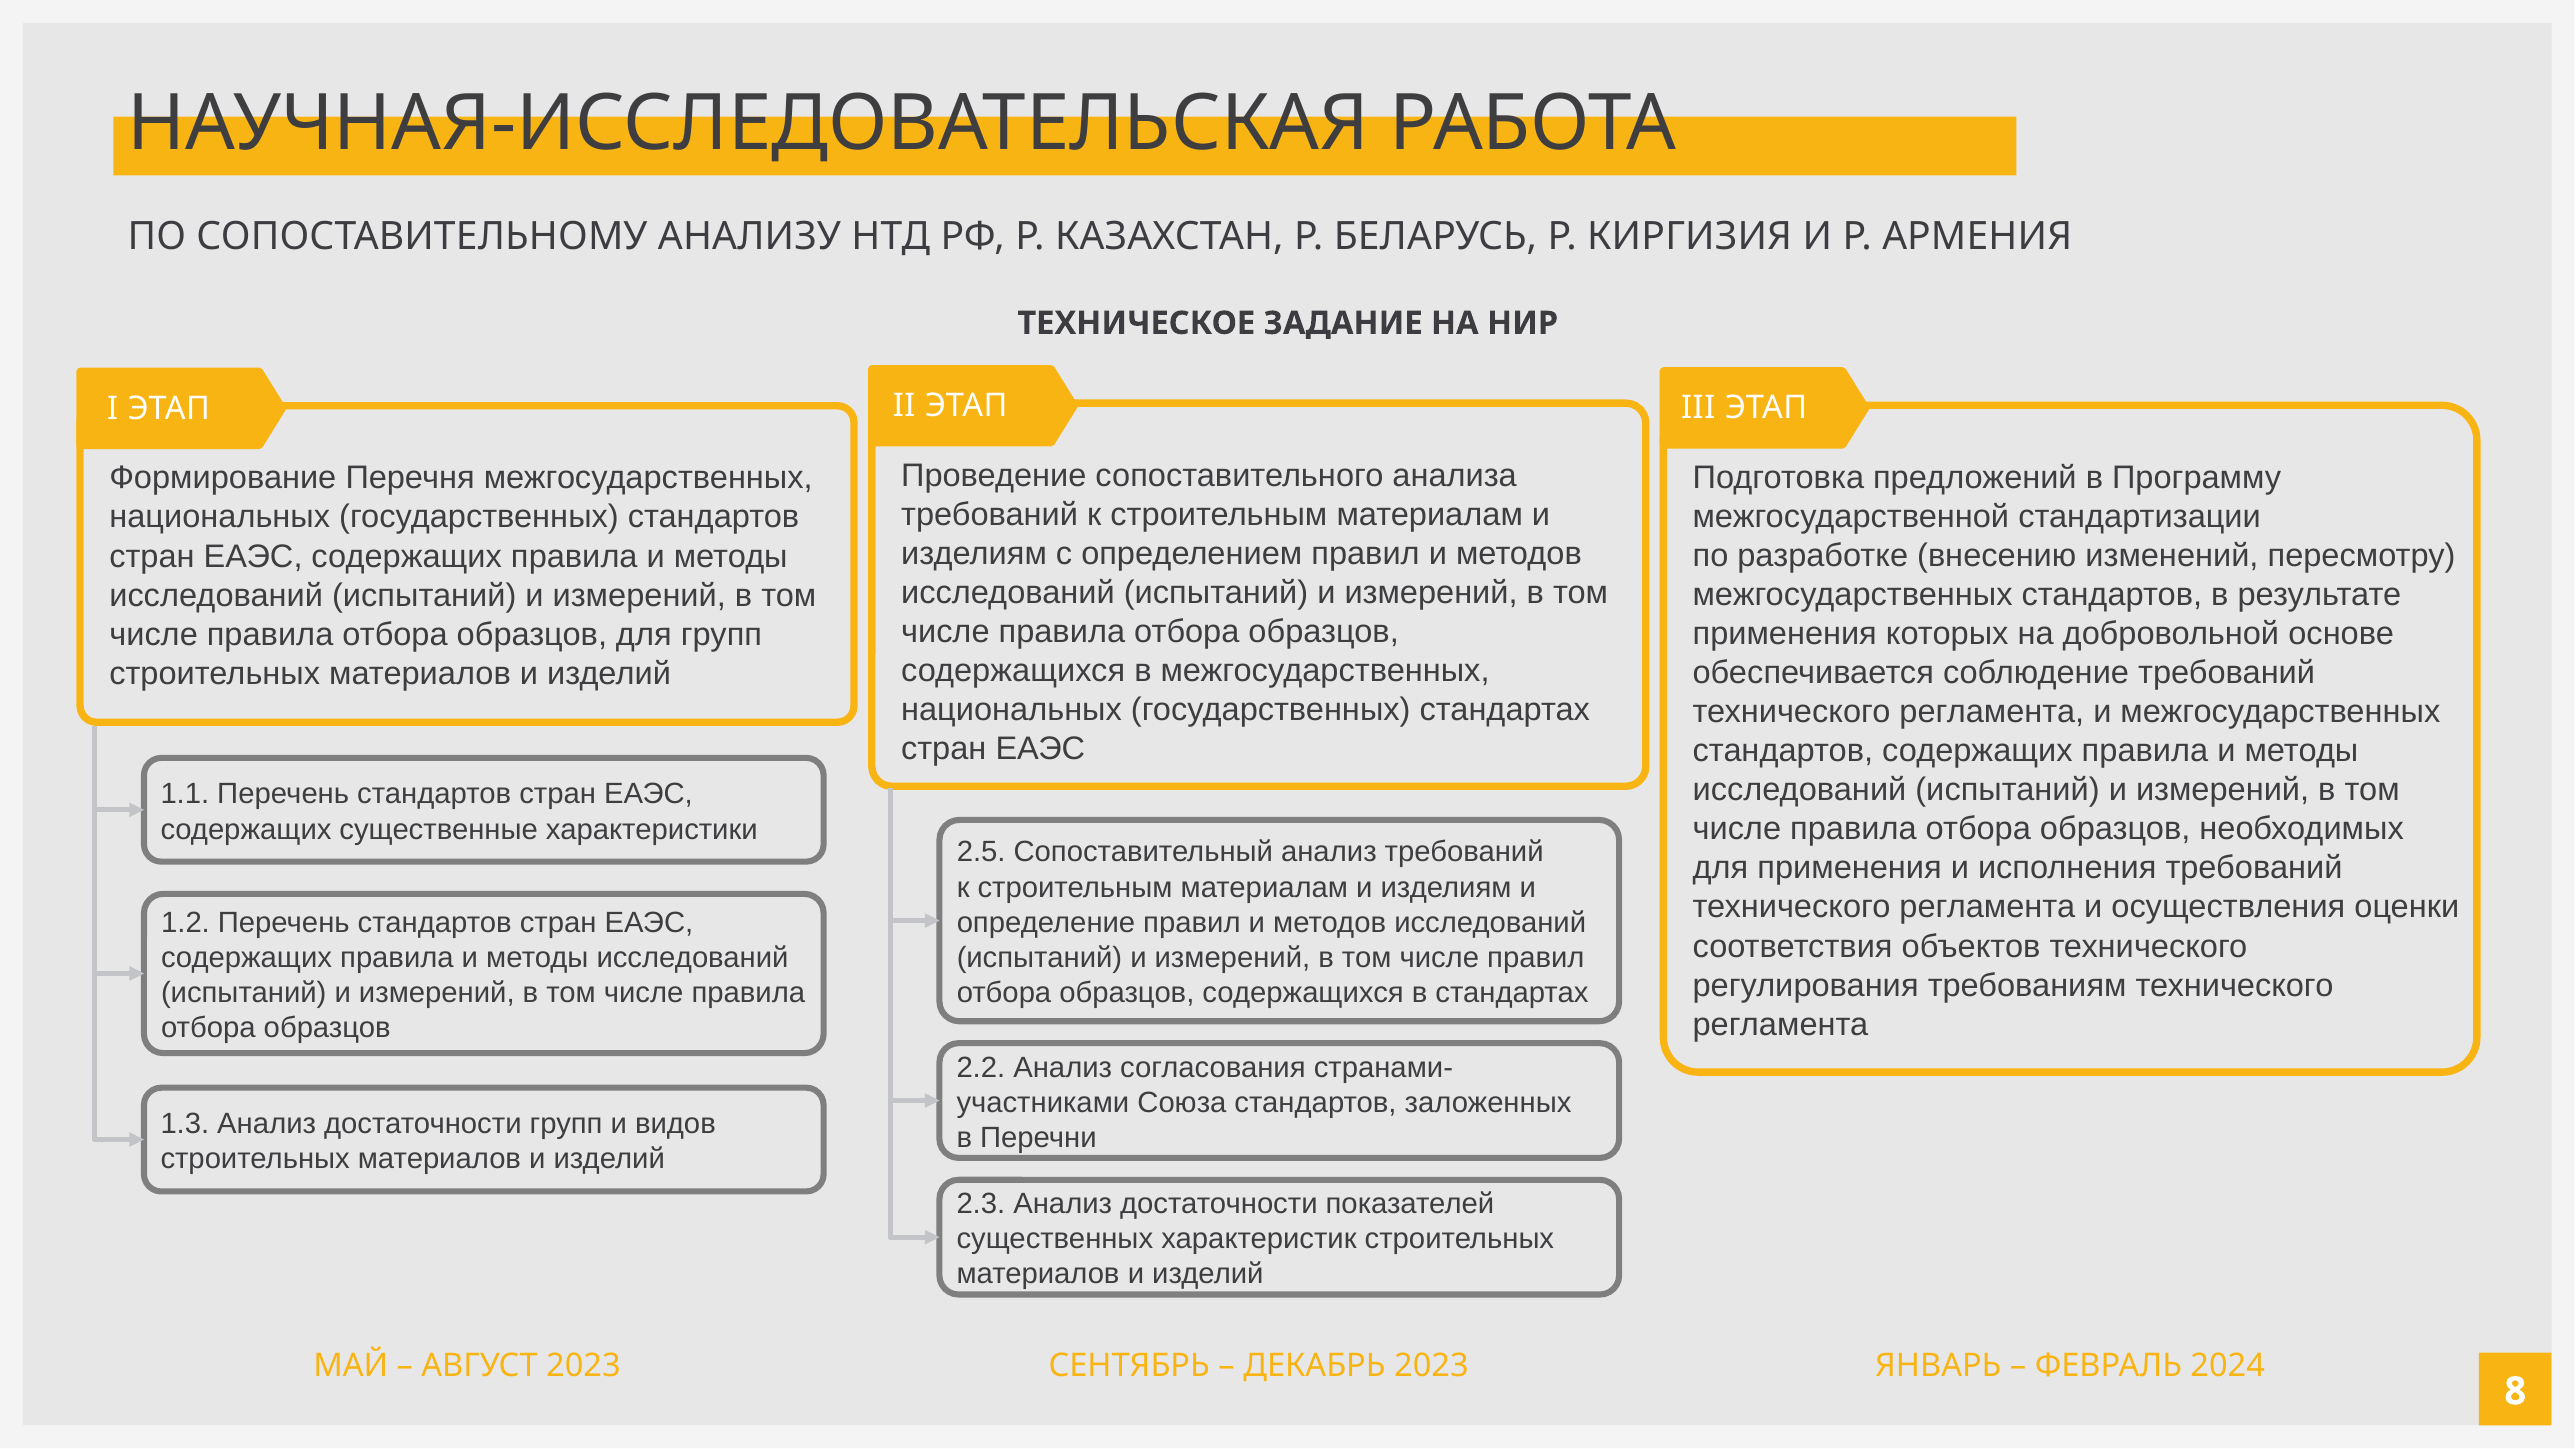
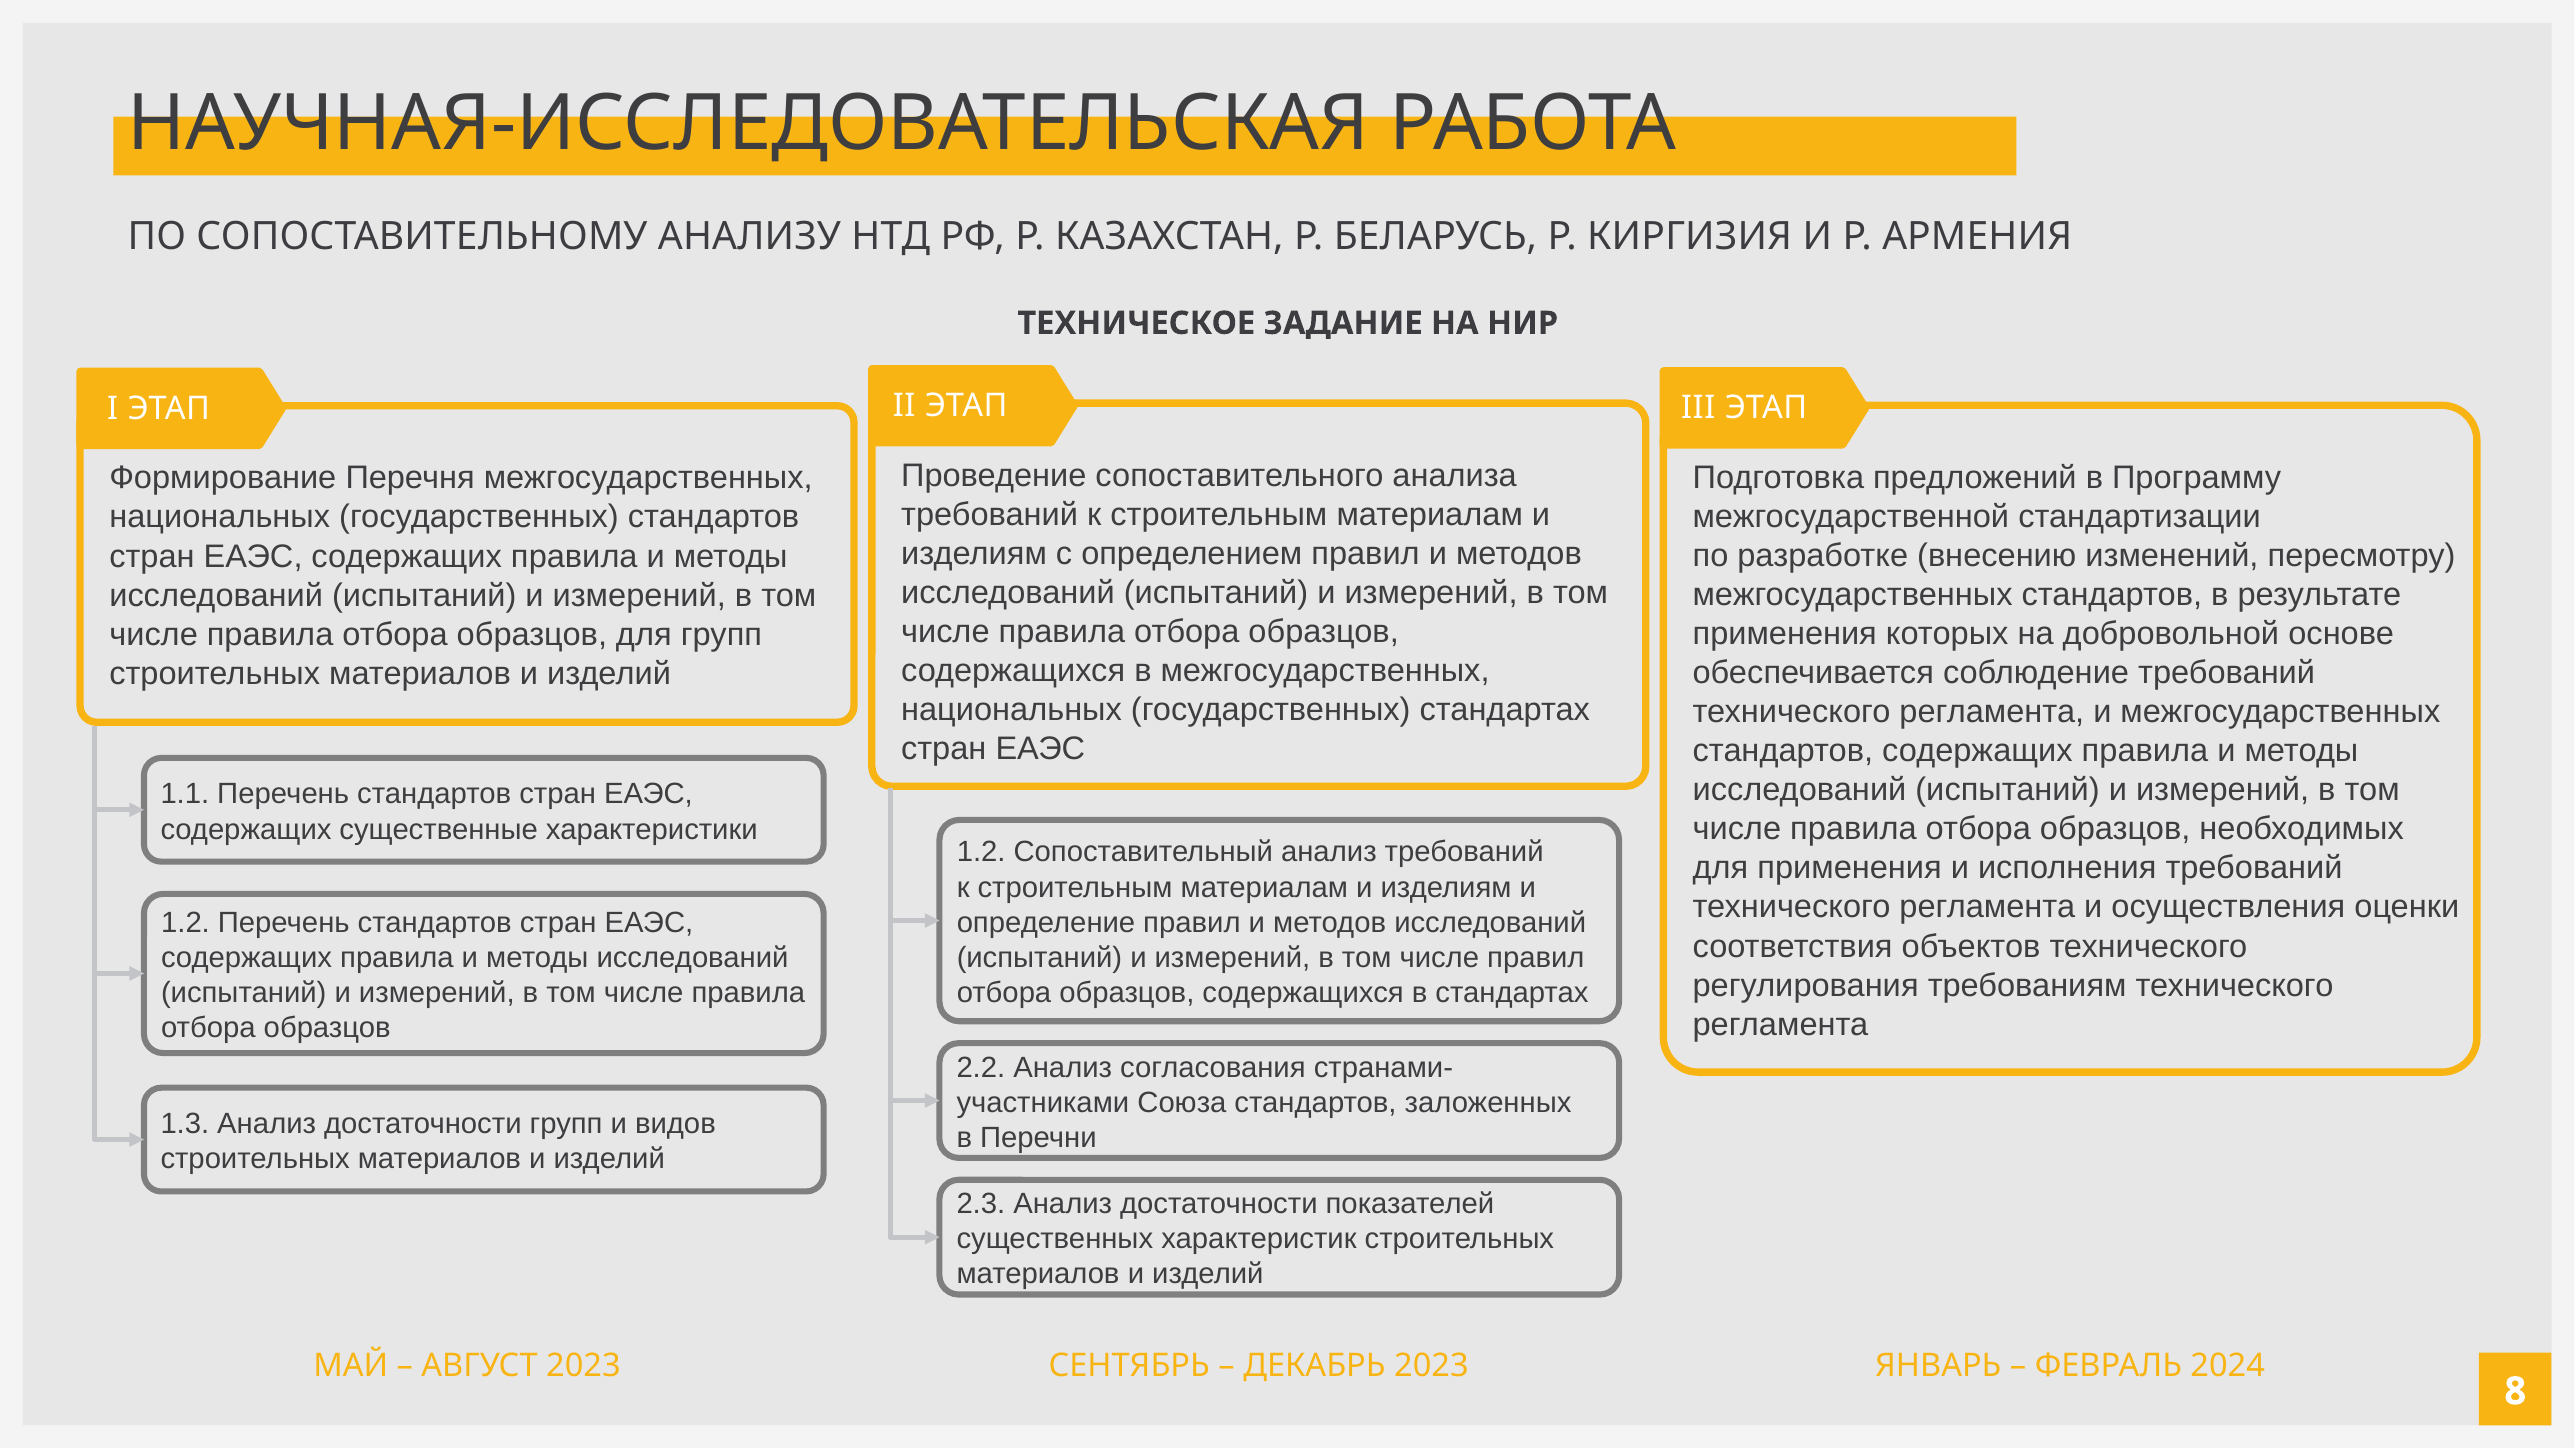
2.5 at (981, 852): 2.5 -> 1.2
